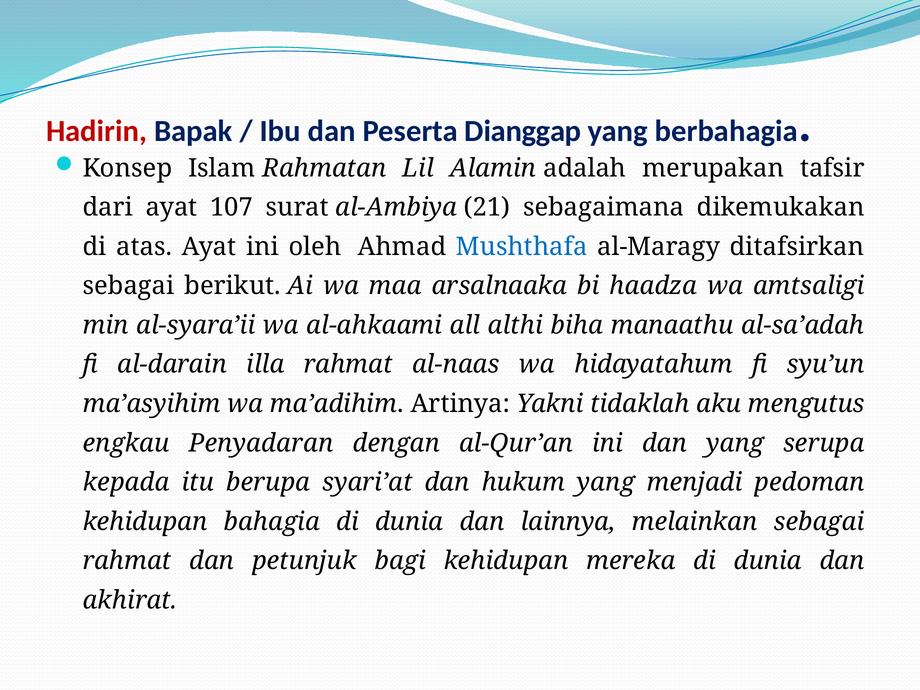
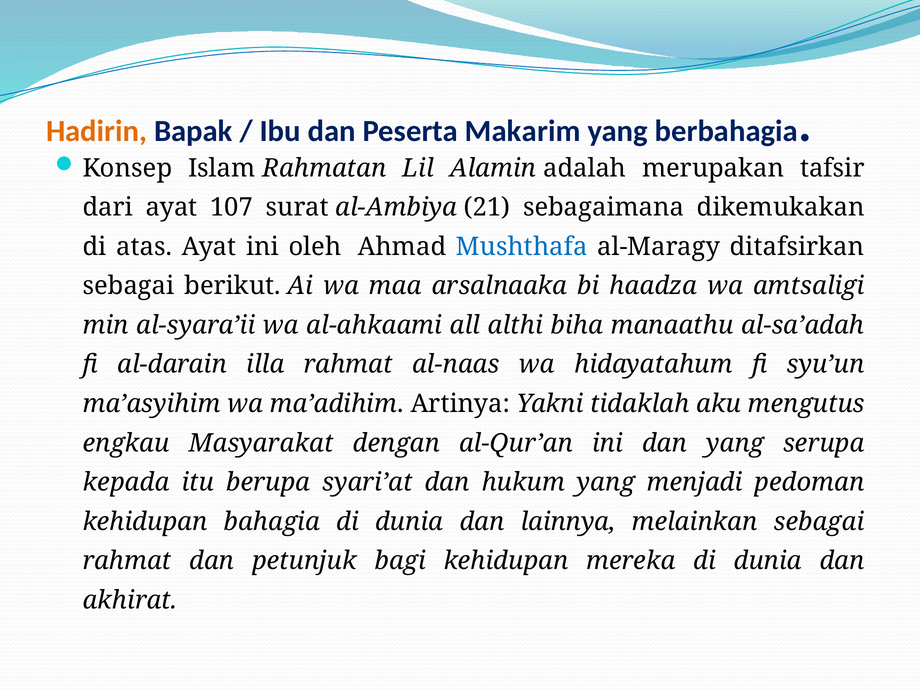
Hadirin colour: red -> orange
Dianggap: Dianggap -> Makarim
Penyadaran: Penyadaran -> Masyarakat
